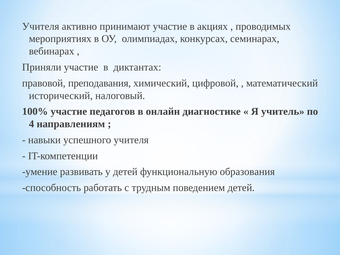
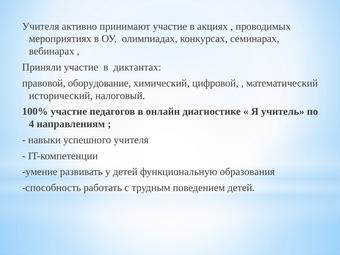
преподавания: преподавания -> оборудование
